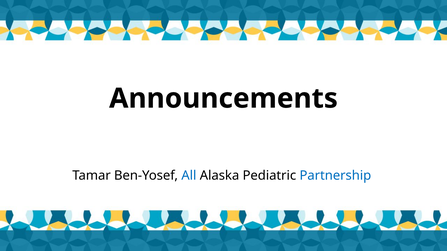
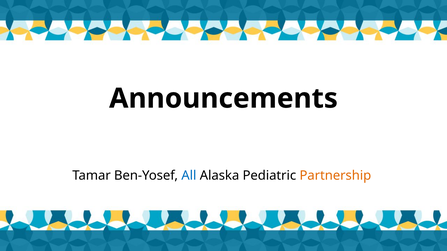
Partnership colour: blue -> orange
